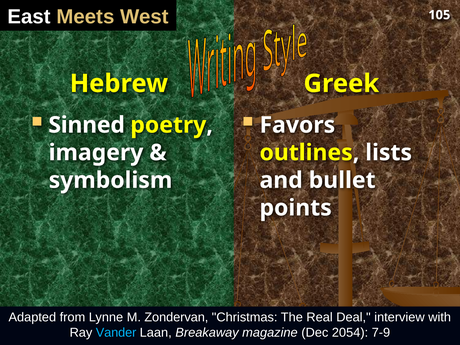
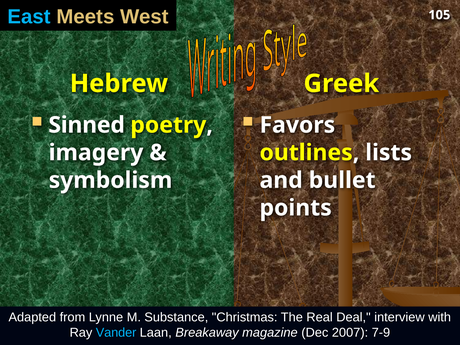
East colour: white -> light blue
Zondervan: Zondervan -> Substance
2054: 2054 -> 2007
